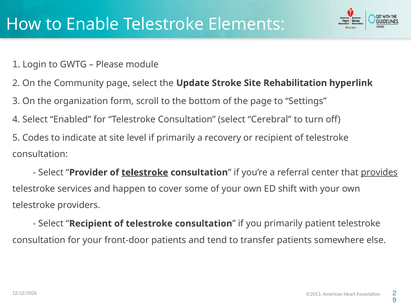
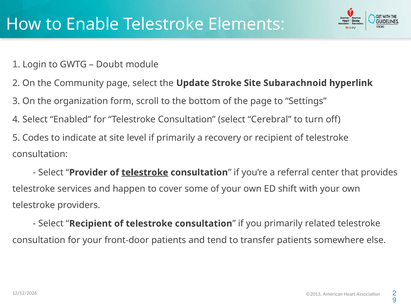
Please: Please -> Doubt
Rehabilitation: Rehabilitation -> Subarachnoid
provides underline: present -> none
patient: patient -> related
